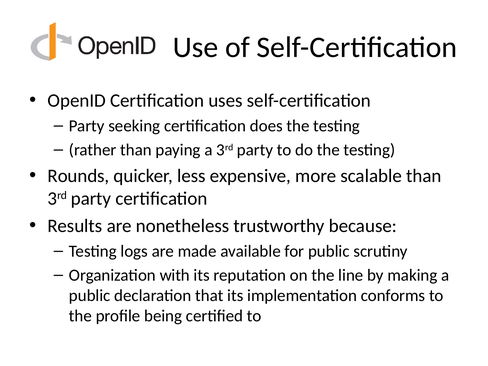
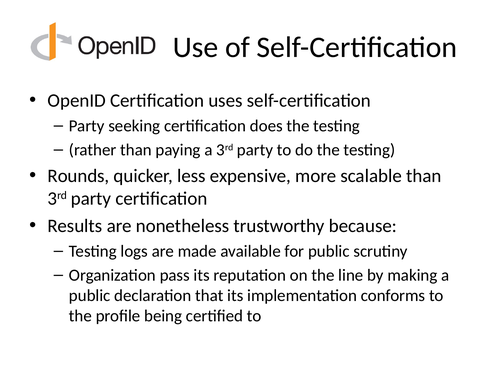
with: with -> pass
